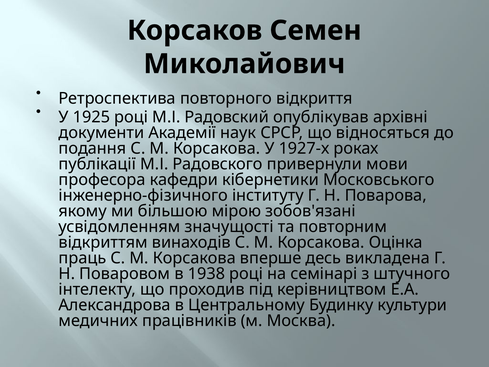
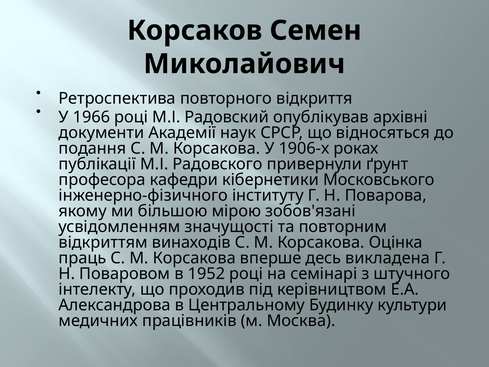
1925: 1925 -> 1966
1927-х: 1927-х -> 1906-х
мови: мови -> ґрунт
1938: 1938 -> 1952
